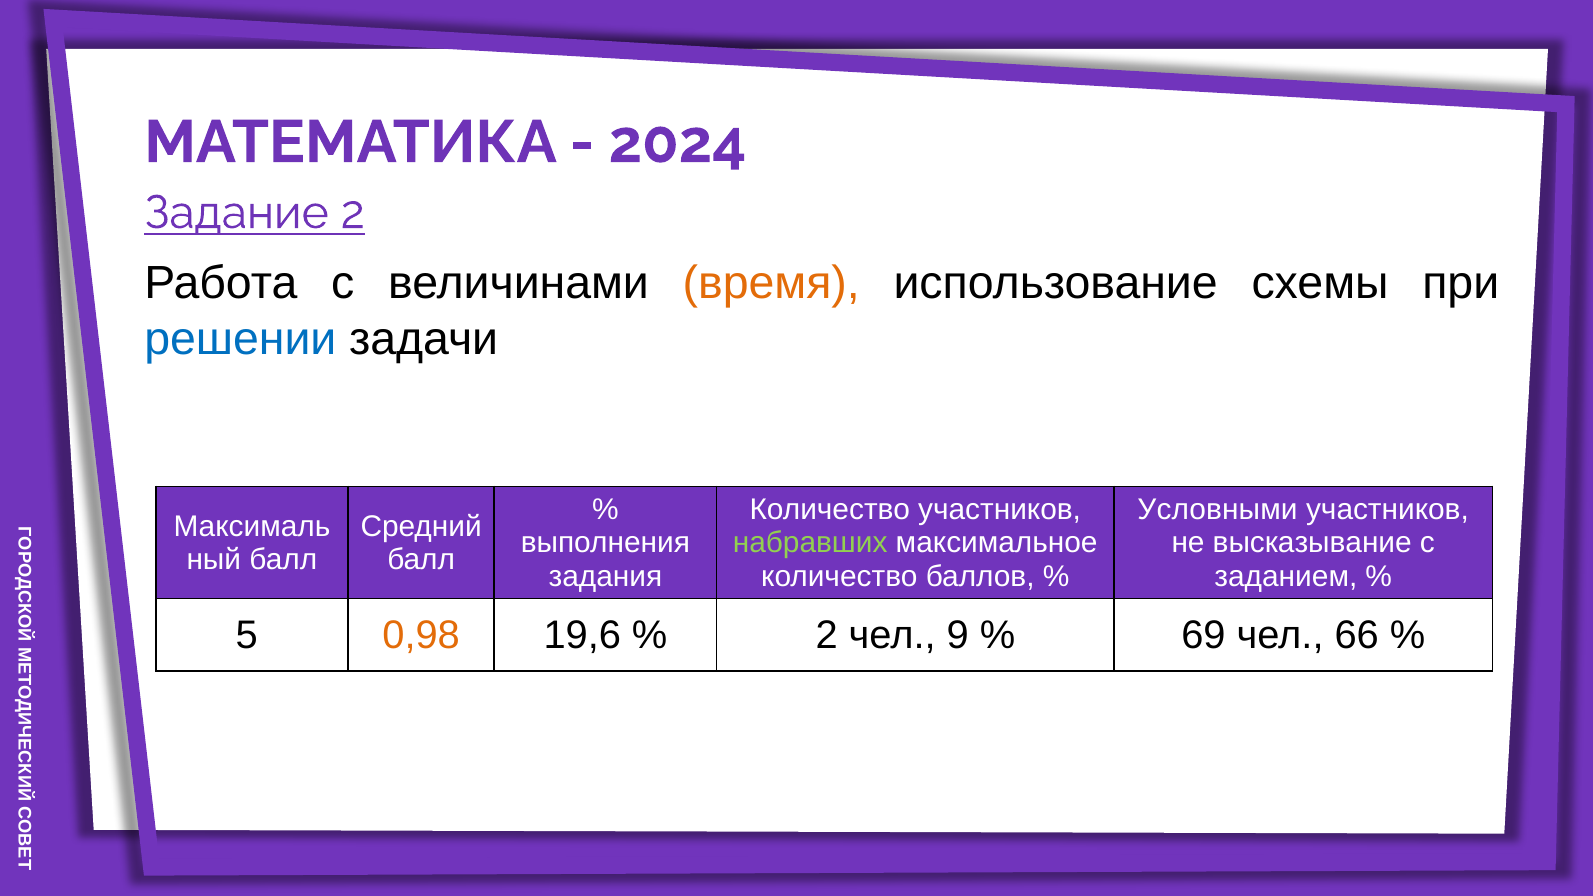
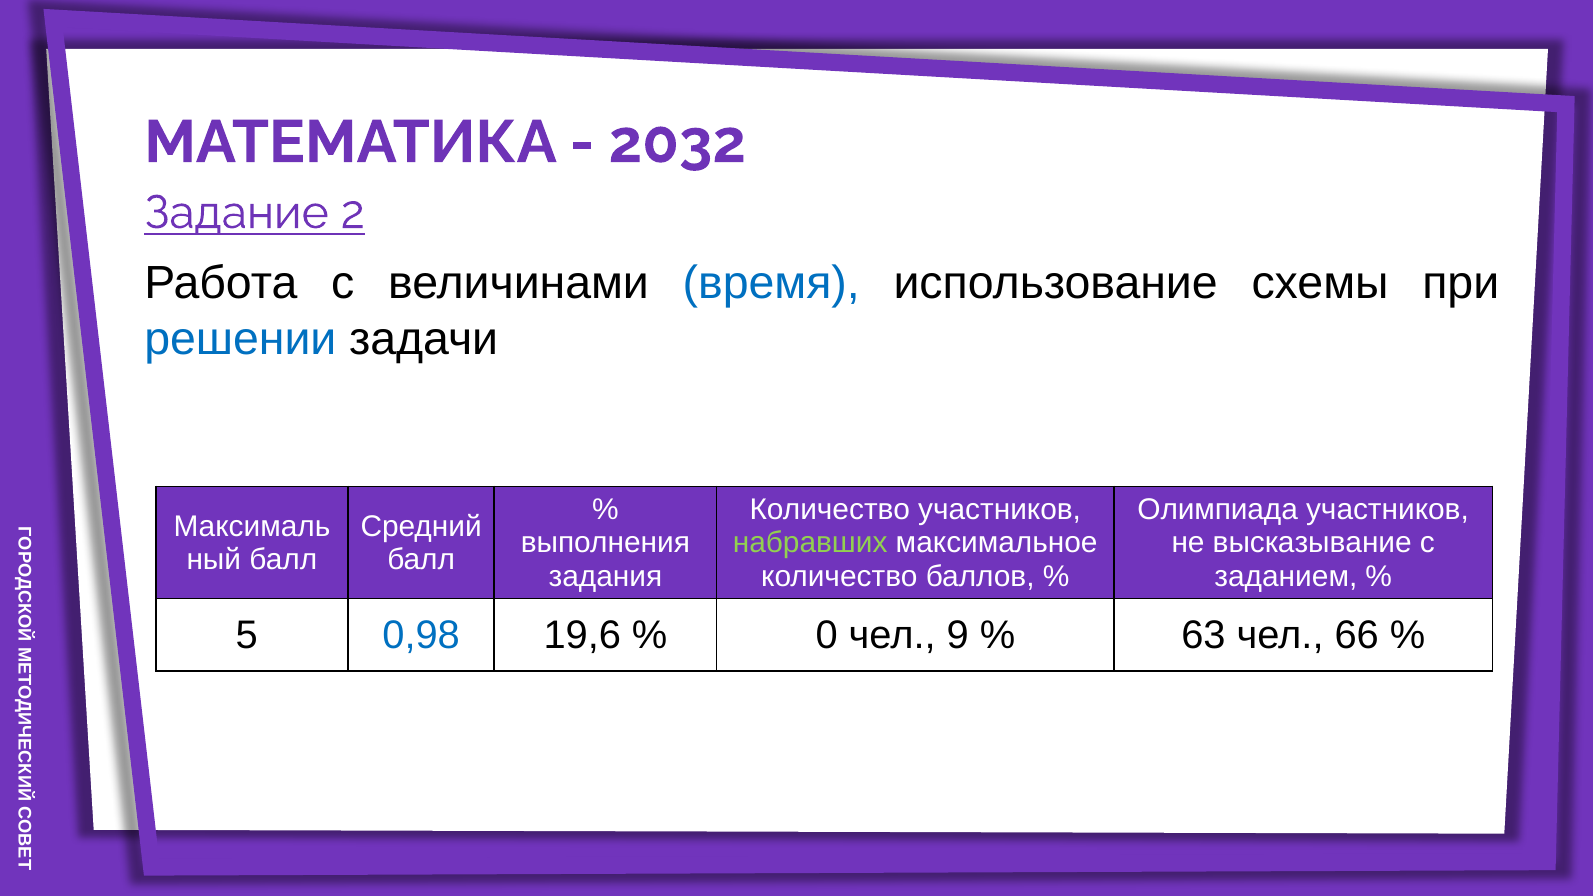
2024: 2024 -> 2032
время colour: orange -> blue
Условными: Условными -> Олимпиада
0,98 colour: orange -> blue
2 at (827, 636): 2 -> 0
69: 69 -> 63
